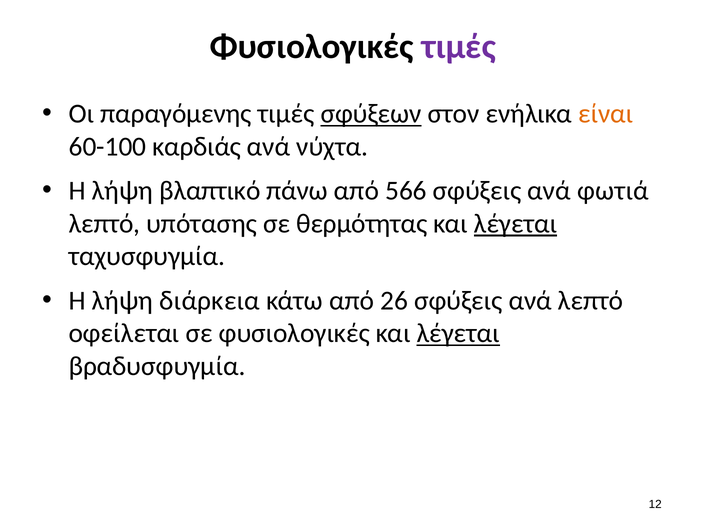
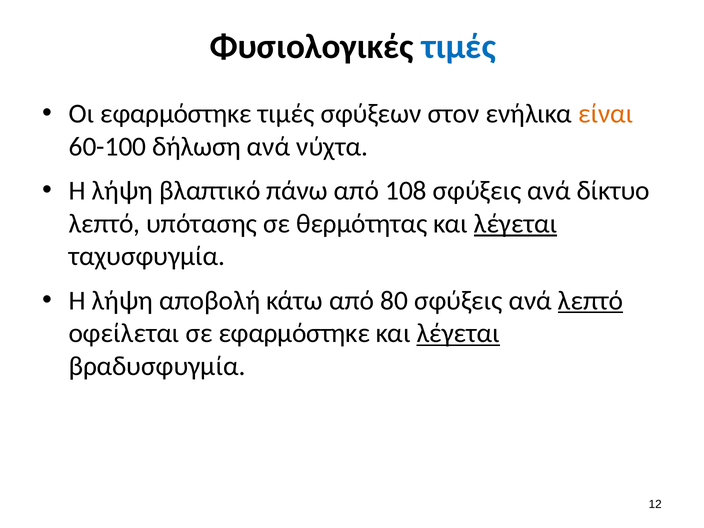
τιμές at (459, 46) colour: purple -> blue
Οι παραγόμενης: παραγόμενης -> εφαρμόστηκε
σφύξεων underline: present -> none
καρδιάς: καρδιάς -> δήλωση
566: 566 -> 108
φωτιά: φωτιά -> δίκτυο
διάρκεια: διάρκεια -> αποβολή
26: 26 -> 80
λεπτό at (591, 301) underline: none -> present
σε φυσιολογικές: φυσιολογικές -> εφαρμόστηκε
